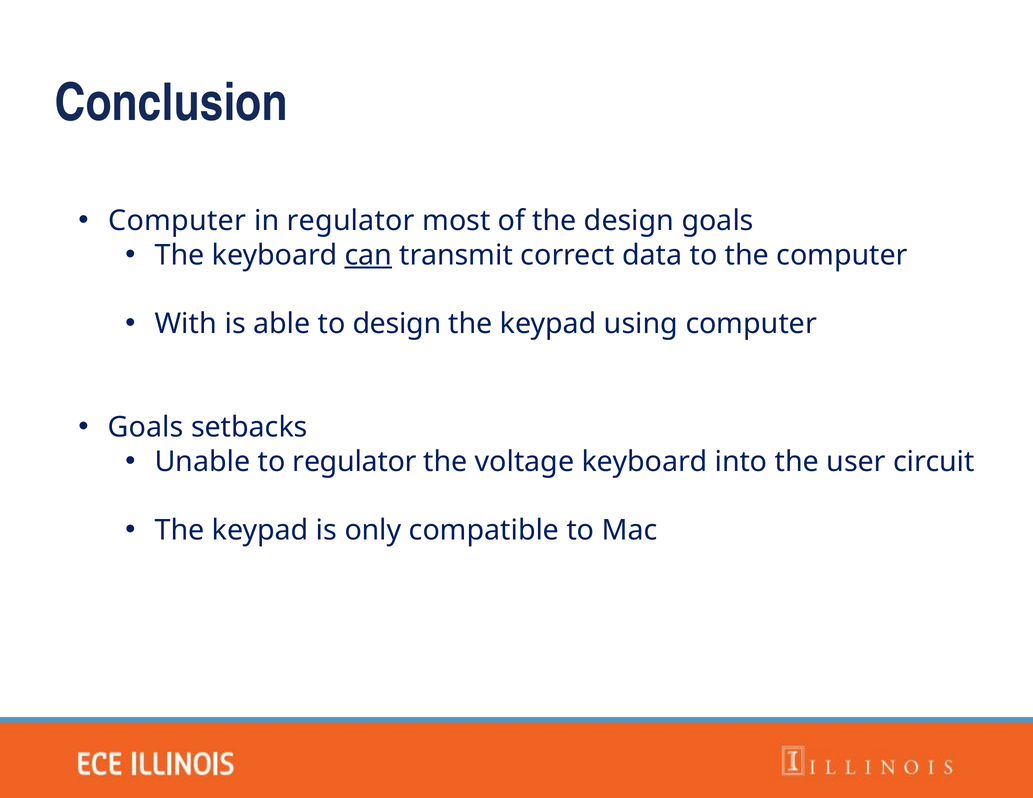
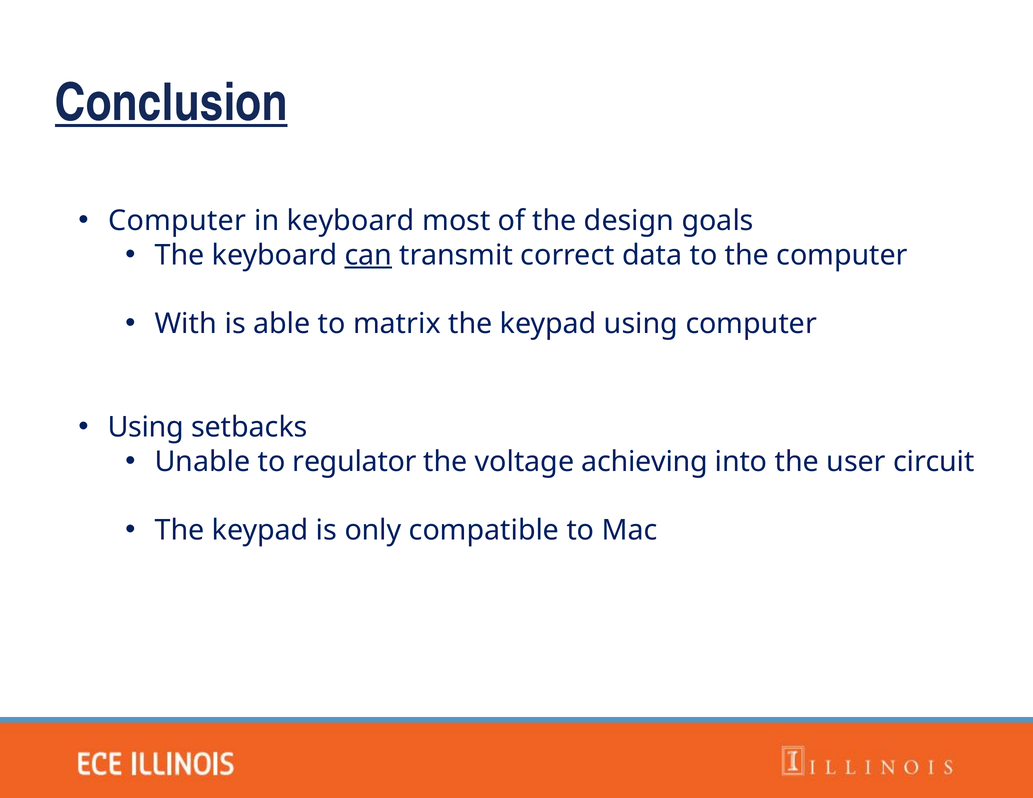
Conclusion underline: none -> present
in regulator: regulator -> keyboard
to design: design -> matrix
Goals at (146, 427): Goals -> Using
voltage keyboard: keyboard -> achieving
